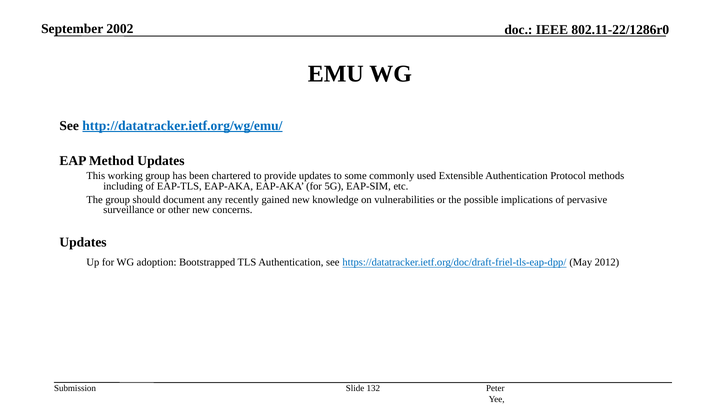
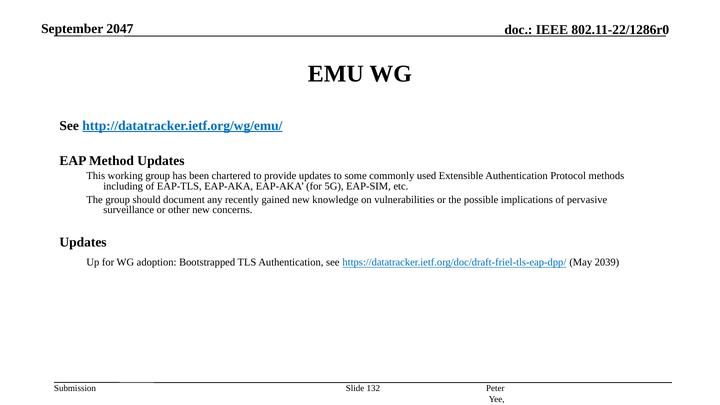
2002: 2002 -> 2047
2012: 2012 -> 2039
